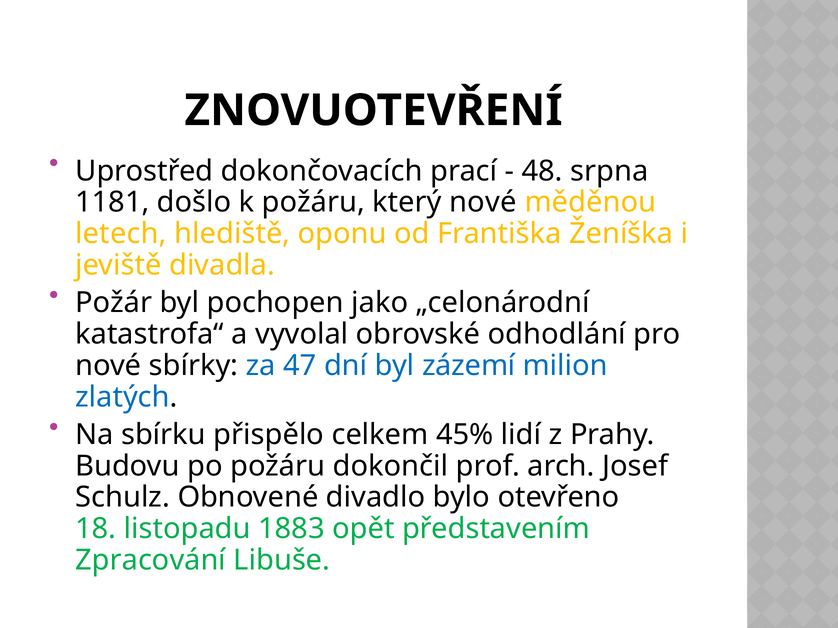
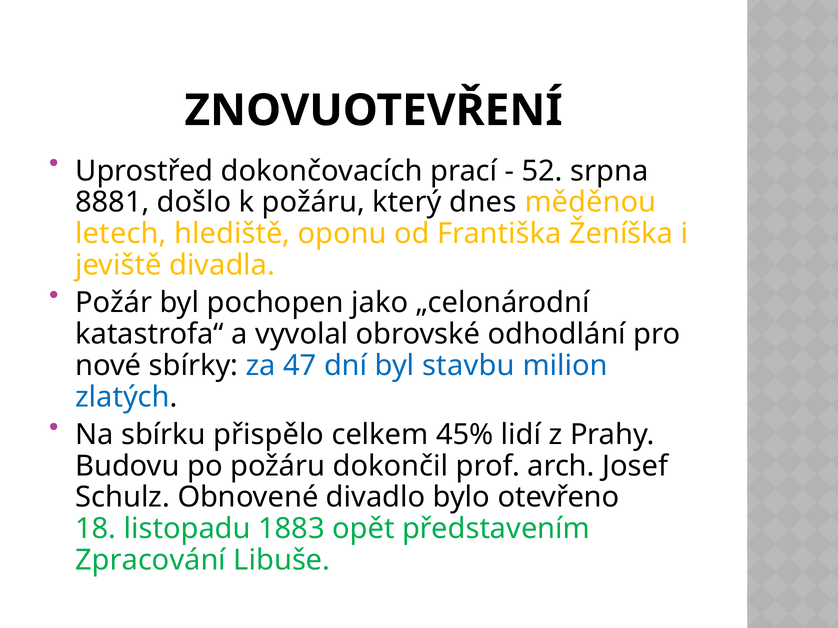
48: 48 -> 52
1181: 1181 -> 8881
který nové: nové -> dnes
zázemí: zázemí -> stavbu
